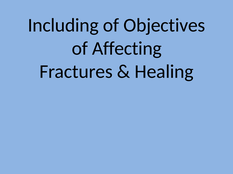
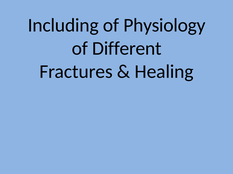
Objectives: Objectives -> Physiology
Affecting: Affecting -> Different
